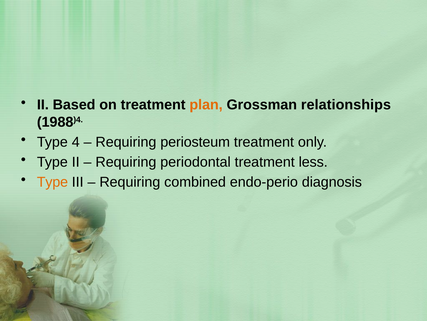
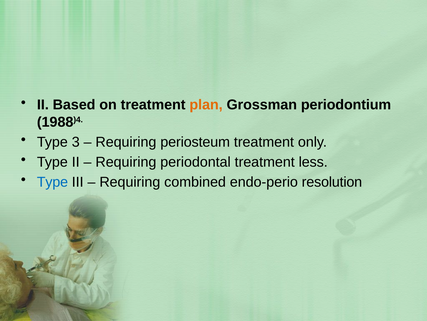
relationships: relationships -> periodontium
4: 4 -> 3
Type at (52, 182) colour: orange -> blue
diagnosis: diagnosis -> resolution
